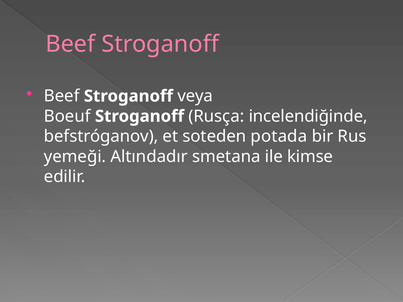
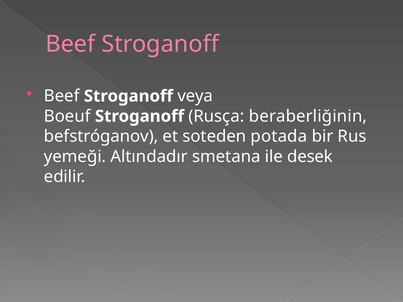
incelendiğinde: incelendiğinde -> beraberliğinin
kimse: kimse -> desek
